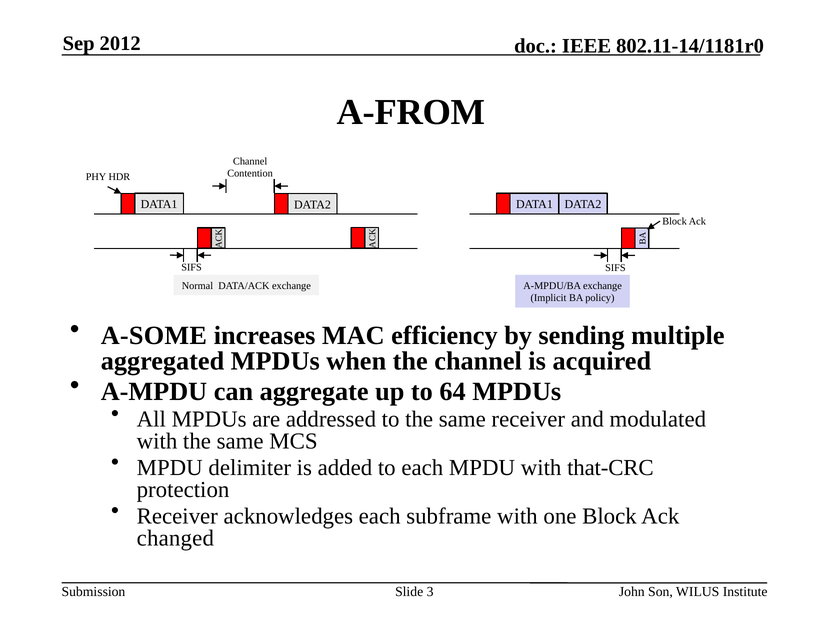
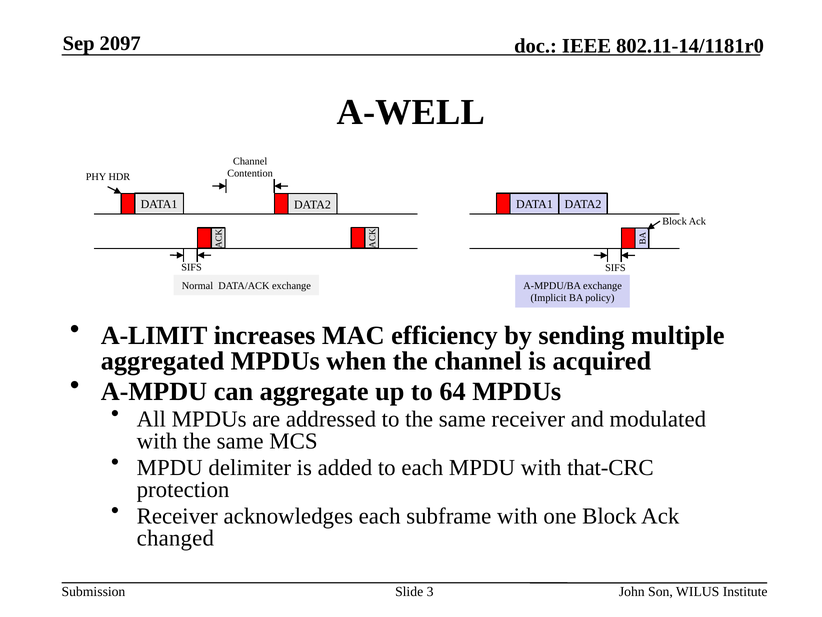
2012: 2012 -> 2097
A-FROM: A-FROM -> A-WELL
A-SOME: A-SOME -> A-LIMIT
